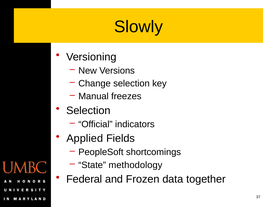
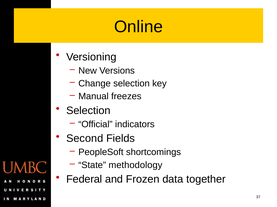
Slowly: Slowly -> Online
Applied: Applied -> Second
